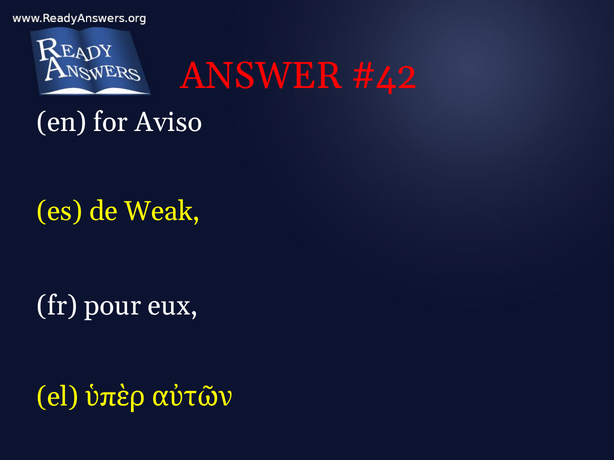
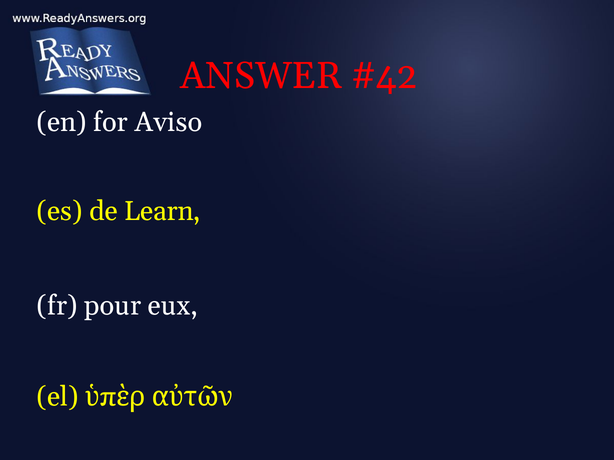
Weak: Weak -> Learn
